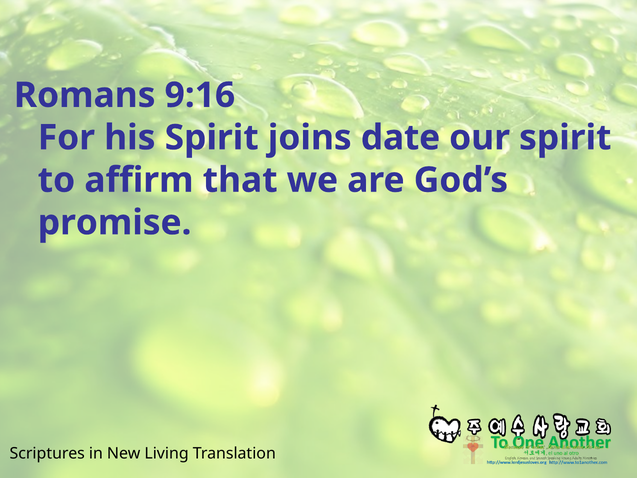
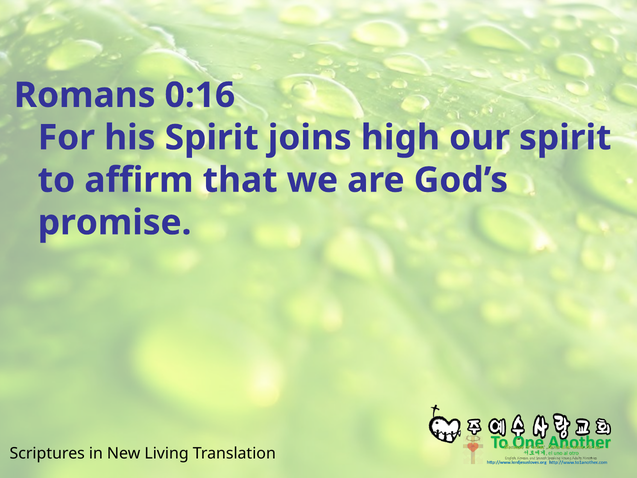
9:16: 9:16 -> 0:16
date: date -> high
